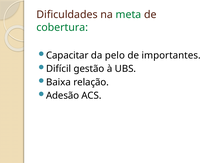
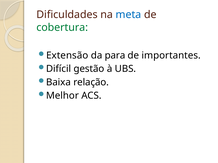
meta colour: green -> blue
Capacitar: Capacitar -> Extensão
pelo: pelo -> para
Adesão: Adesão -> Melhor
